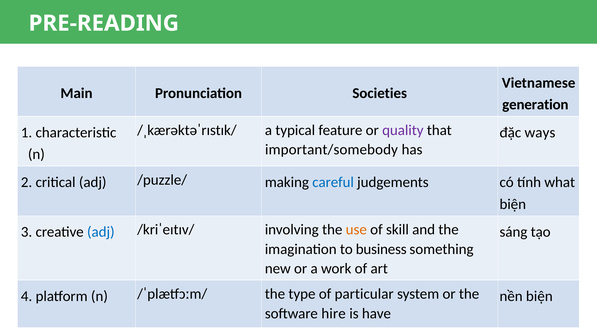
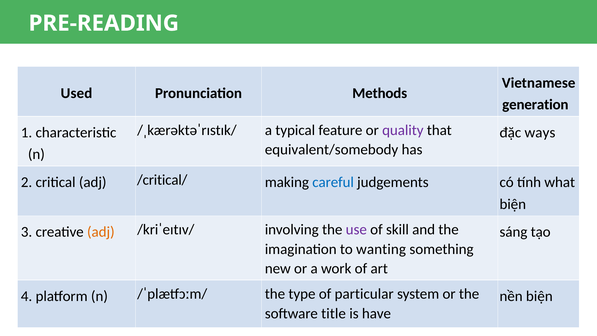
Main: Main -> Used
Societies: Societies -> Methods
important/somebody: important/somebody -> equivalent/somebody
/puzzle/: /puzzle/ -> /critical/
adj at (101, 232) colour: blue -> orange
use colour: orange -> purple
business: business -> wanting
hire: hire -> title
